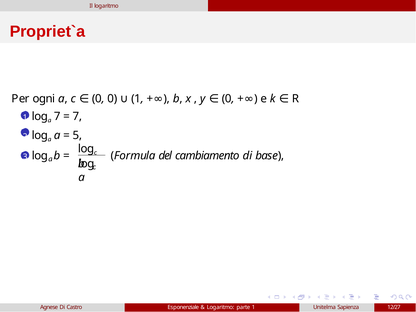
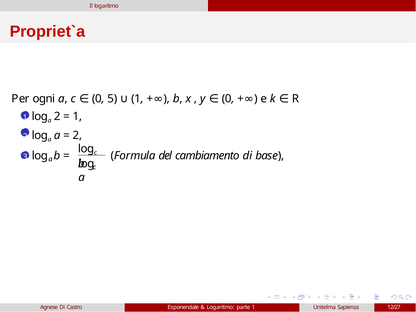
0 0: 0 -> 5
a 7: 7 -> 2
7 at (77, 116): 7 -> 1
5 at (77, 135): 5 -> 2
